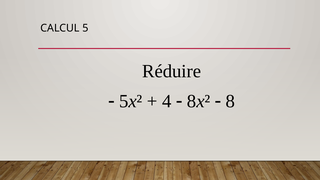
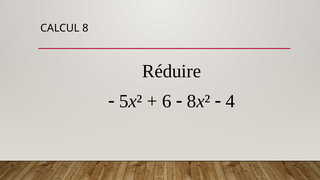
5: 5 -> 8
4: 4 -> 6
8: 8 -> 4
